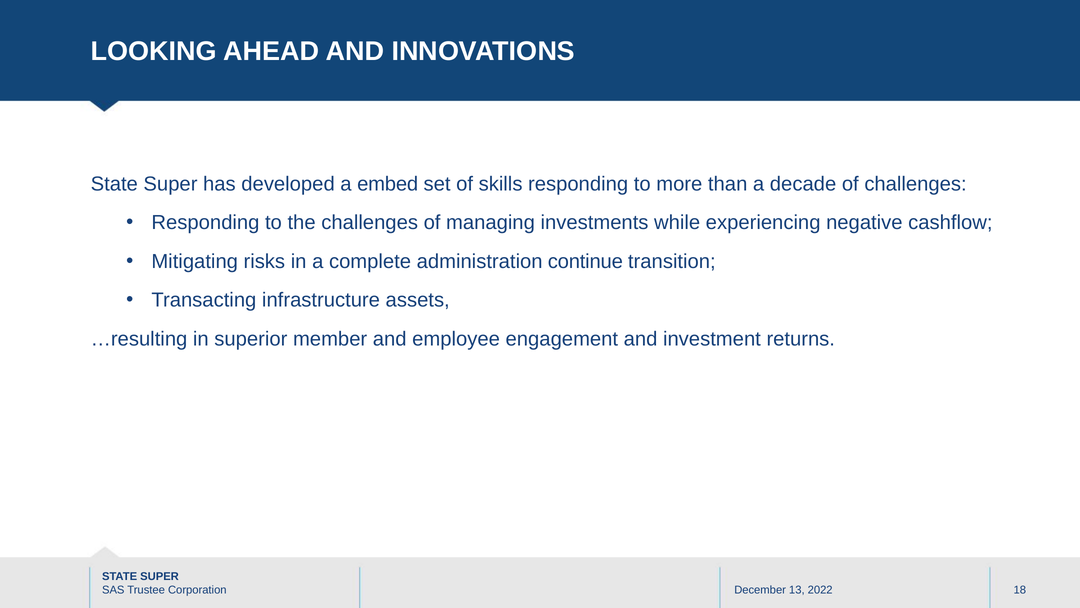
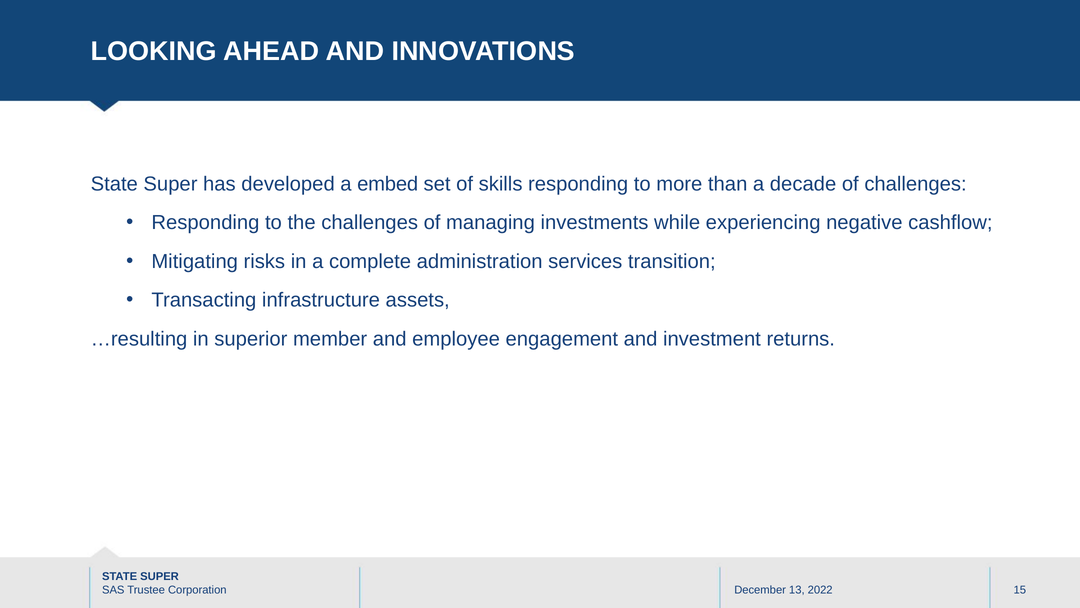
continue: continue -> services
18: 18 -> 15
